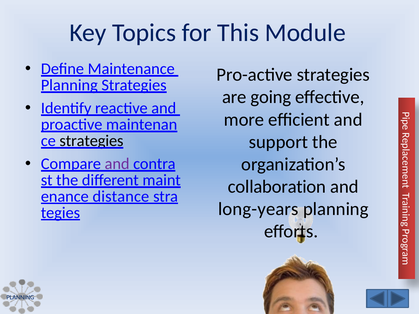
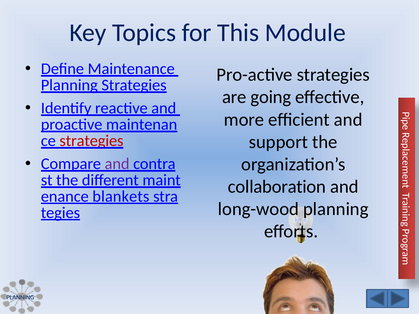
strategies at (91, 141) colour: black -> red
distance: distance -> blankets
long-years: long-years -> long-wood
